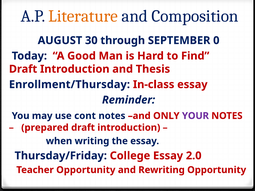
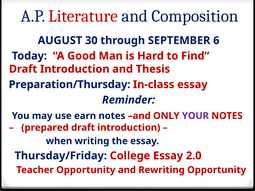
Literature colour: orange -> red
0: 0 -> 6
Enrollment/Thursday: Enrollment/Thursday -> Preparation/Thursday
cont: cont -> earn
